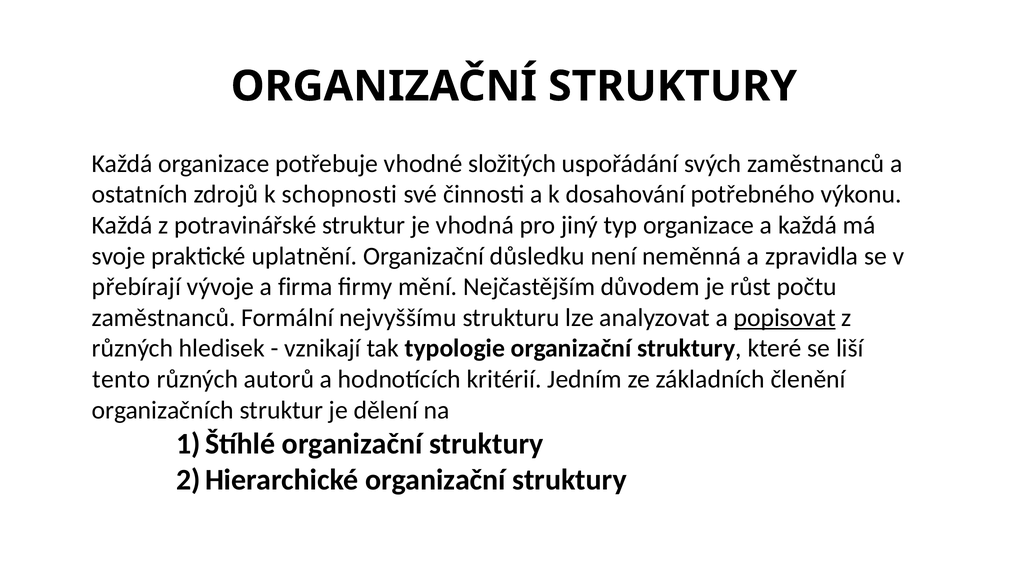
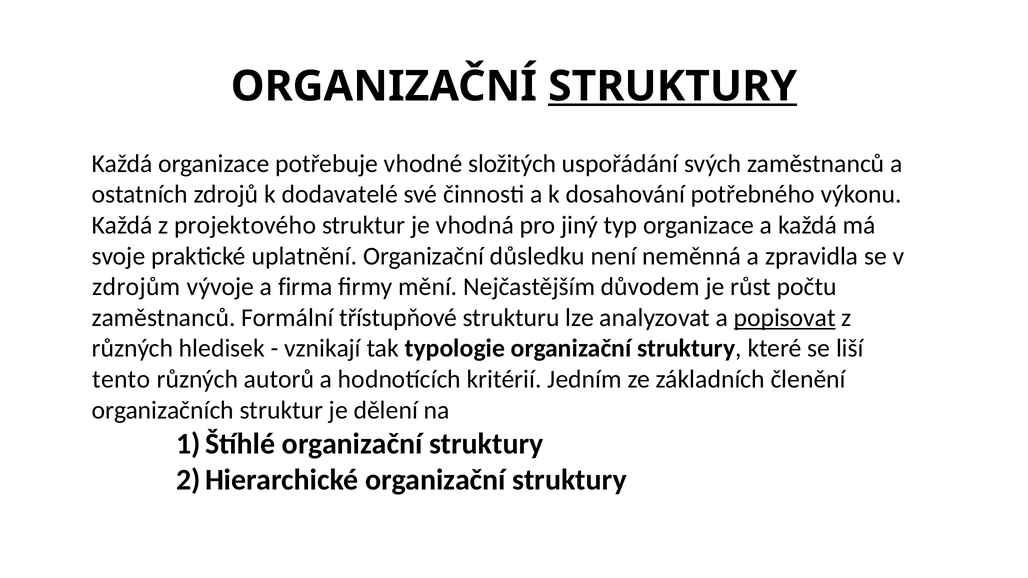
STRUKTURY at (673, 86) underline: none -> present
schopnosti: schopnosti -> dodavatelé
potravinářské: potravinářské -> projektového
přebírají: přebírají -> zdrojům
nejvyššímu: nejvyššímu -> třístupňové
